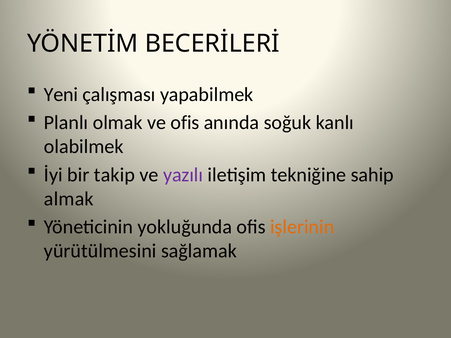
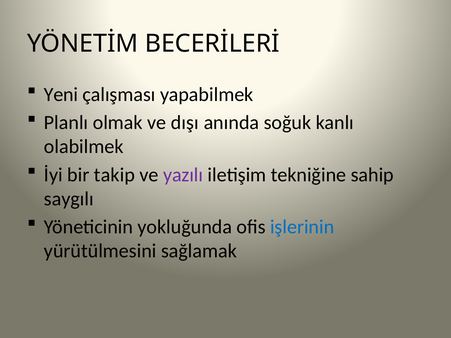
ve ofis: ofis -> dışı
almak: almak -> saygılı
işlerinin colour: orange -> blue
